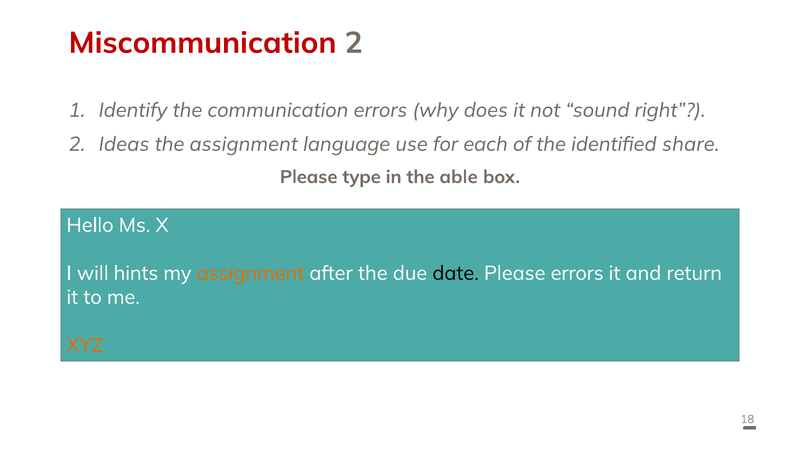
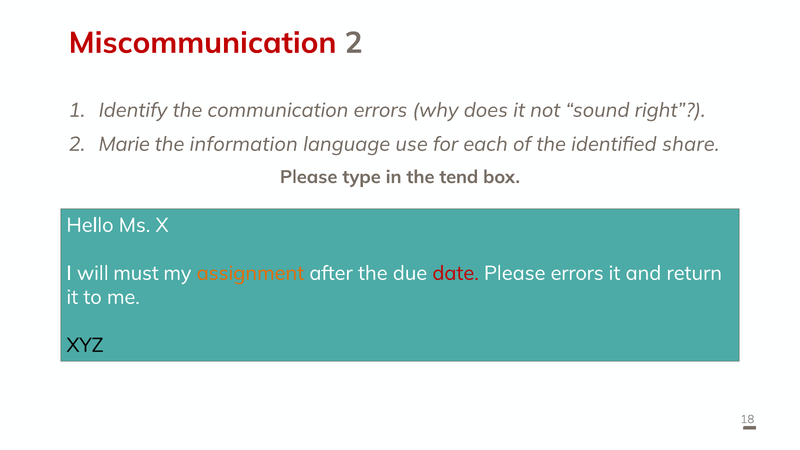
Ideas: Ideas -> Marie
the assignment: assignment -> information
able: able -> tend
hints: hints -> must
date colour: black -> red
XYZ colour: orange -> black
